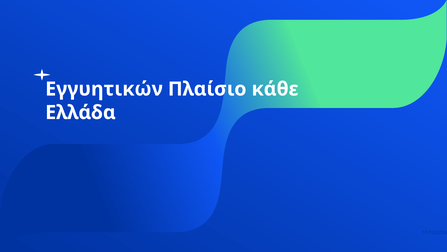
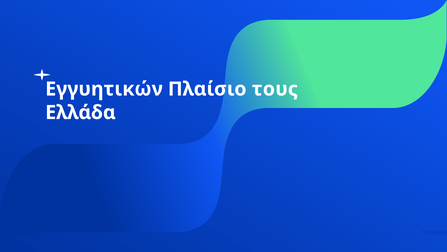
κάθε: κάθε -> τους
